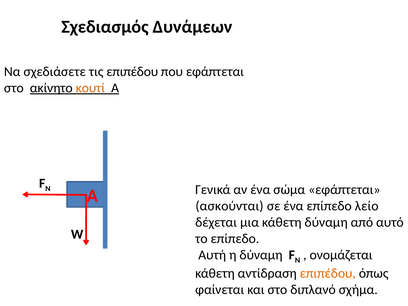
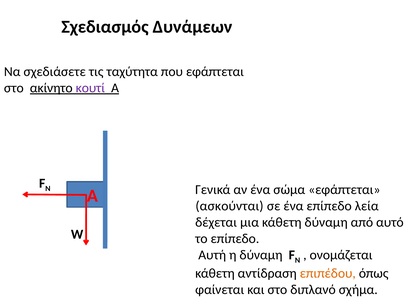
τις επιπέδου: επιπέδου -> ταχύτητα
κουτί colour: orange -> purple
λείο: λείο -> λεία
